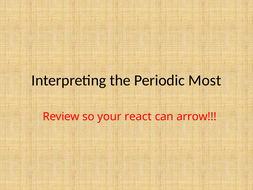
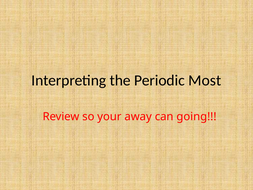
react: react -> away
arrow: arrow -> going
